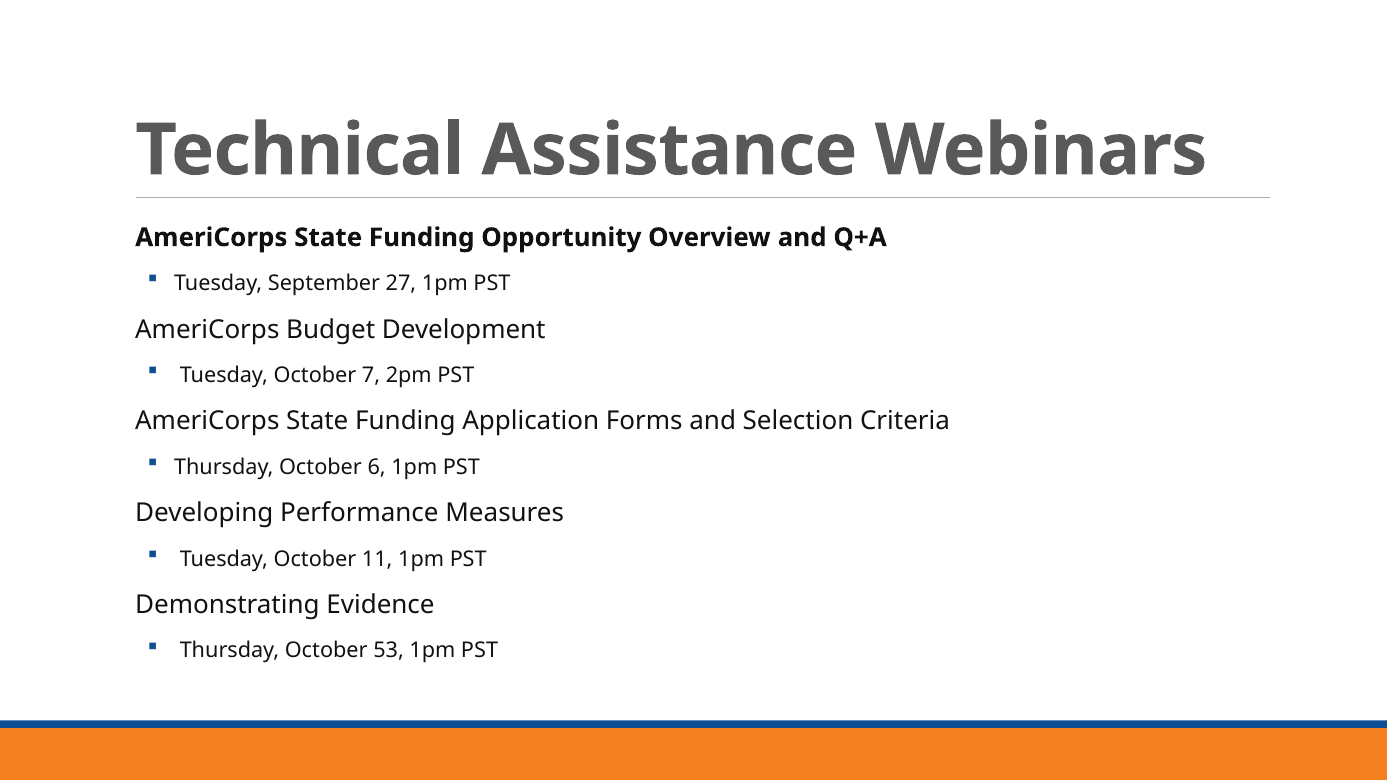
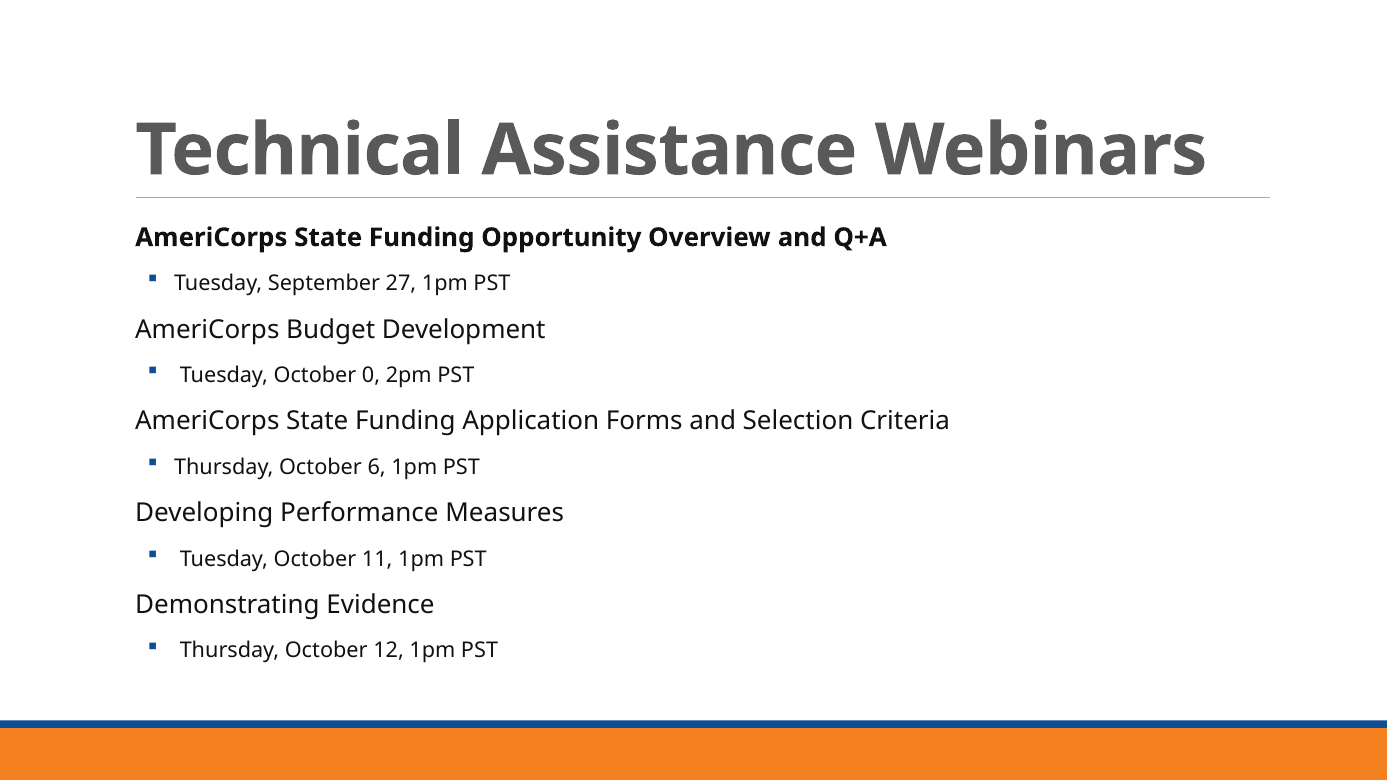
7: 7 -> 0
53: 53 -> 12
